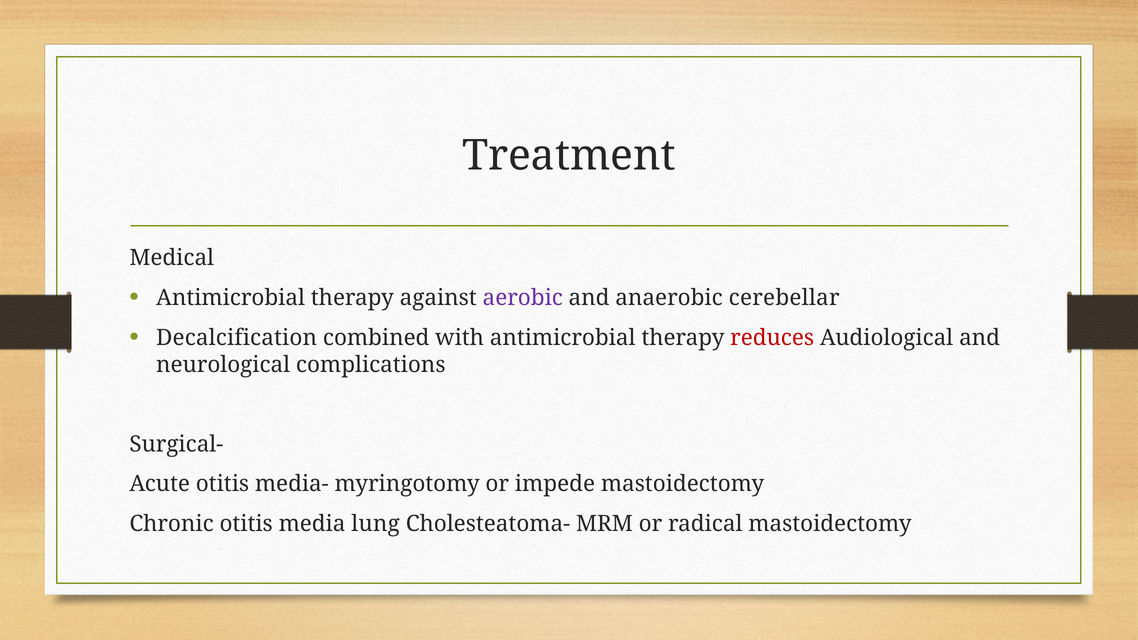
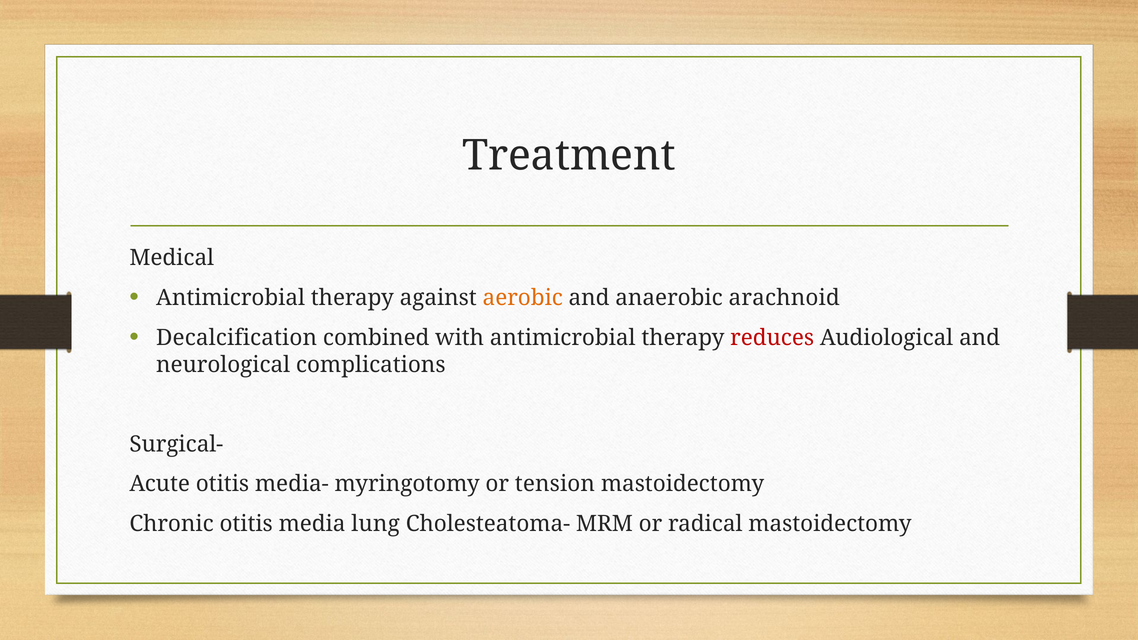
aerobic colour: purple -> orange
cerebellar: cerebellar -> arachnoid
impede: impede -> tension
